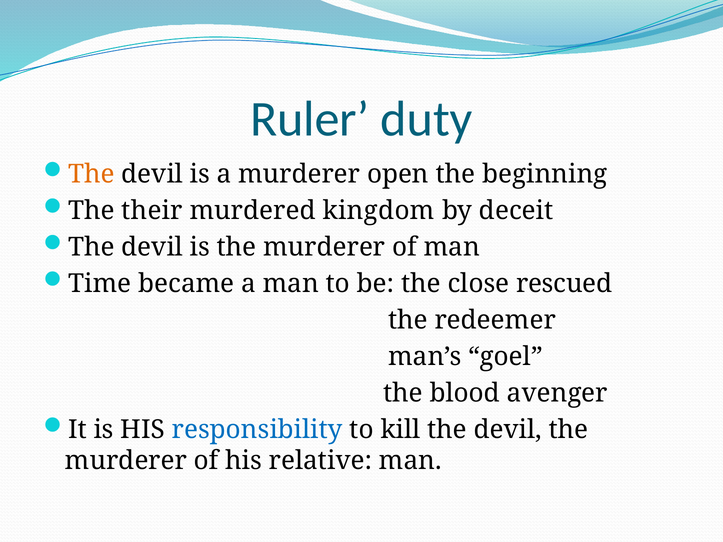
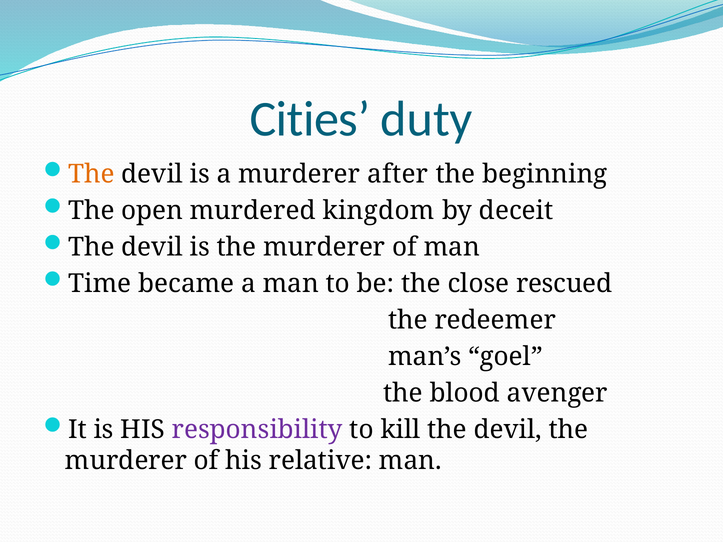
Ruler: Ruler -> Cities
open: open -> after
their: their -> open
responsibility colour: blue -> purple
